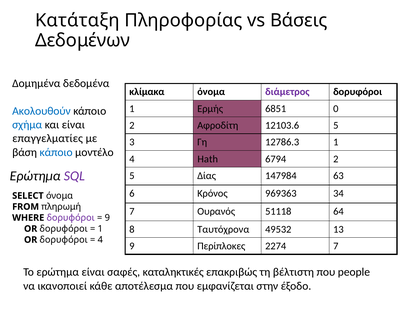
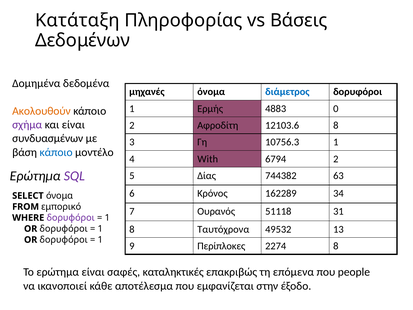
κλίμακα: κλίμακα -> μηχανές
διάμετρος colour: purple -> blue
6851: 6851 -> 4883
Ακολουθούν colour: blue -> orange
σχήμα colour: blue -> purple
12103.6 5: 5 -> 8
επαγγελματίες: επαγγελματίες -> συνδυασμένων
12786.3: 12786.3 -> 10756.3
Hath: Hath -> With
147984: 147984 -> 744382
969363: 969363 -> 162289
πληρωμή: πληρωμή -> εμπορικό
64: 64 -> 31
9 at (107, 218): 9 -> 1
4 at (100, 240): 4 -> 1
2274 7: 7 -> 8
βέλτιστη: βέλτιστη -> επόμενα
